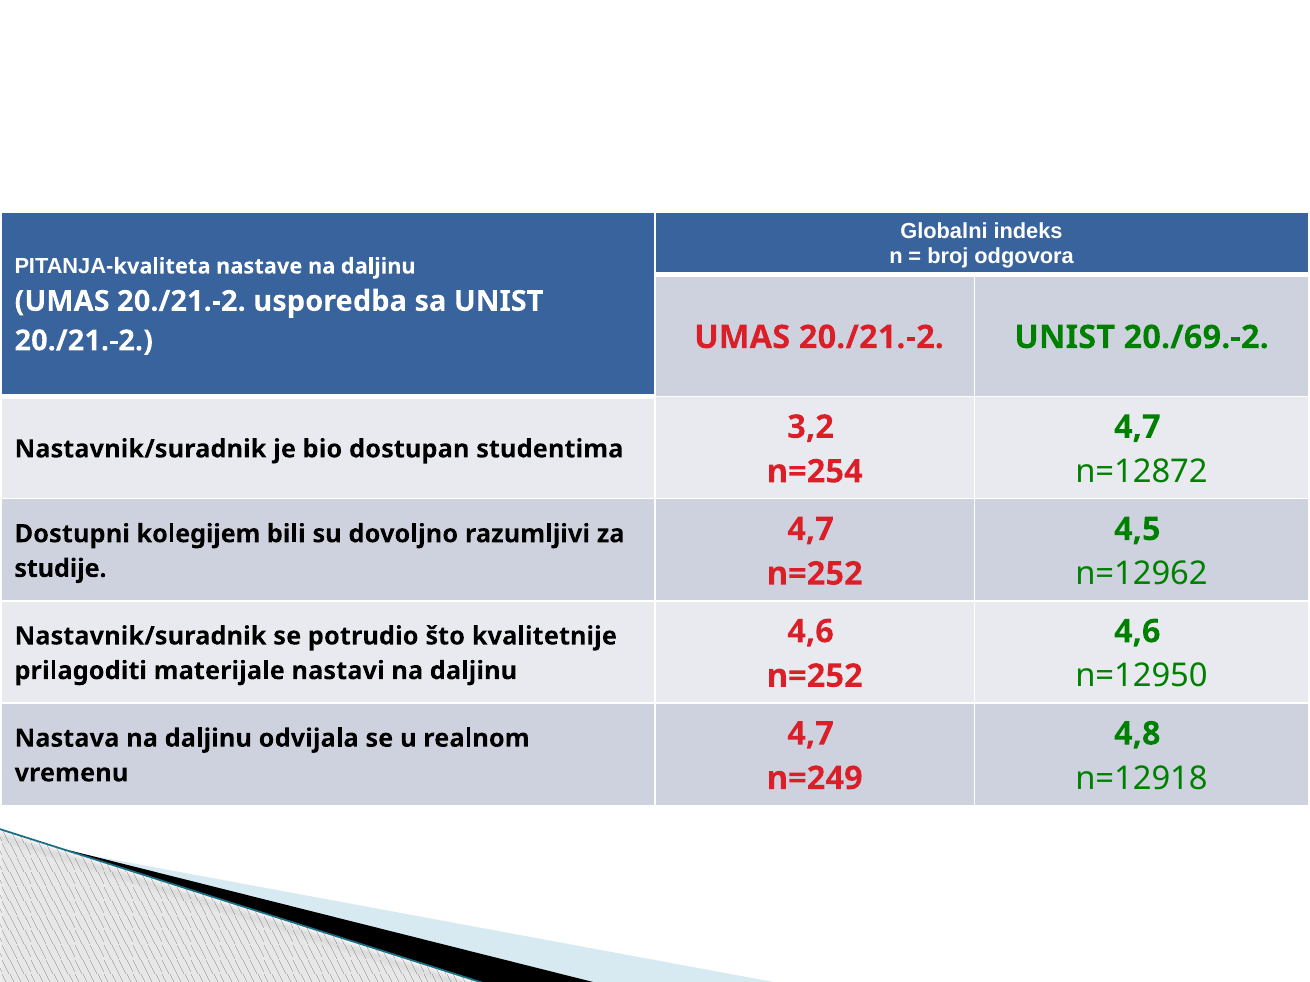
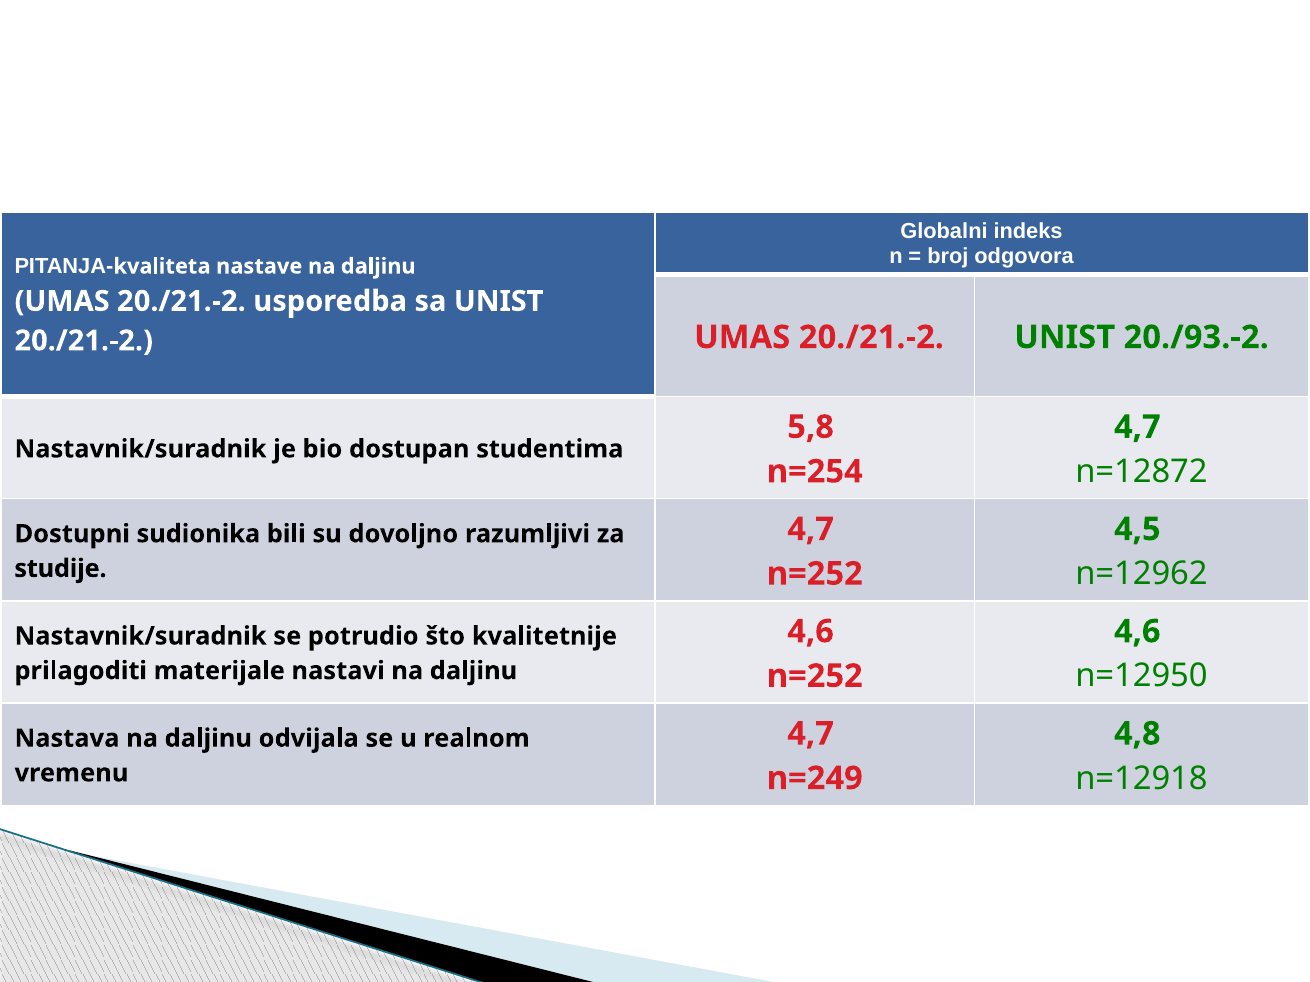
20./69.-2: 20./69.-2 -> 20./93.-2
3,2: 3,2 -> 5,8
kolegijem: kolegijem -> sudionika
